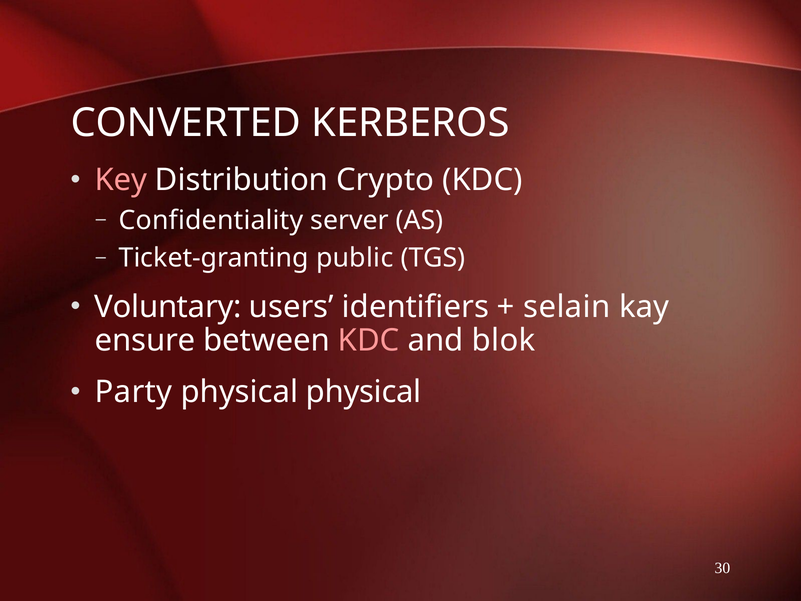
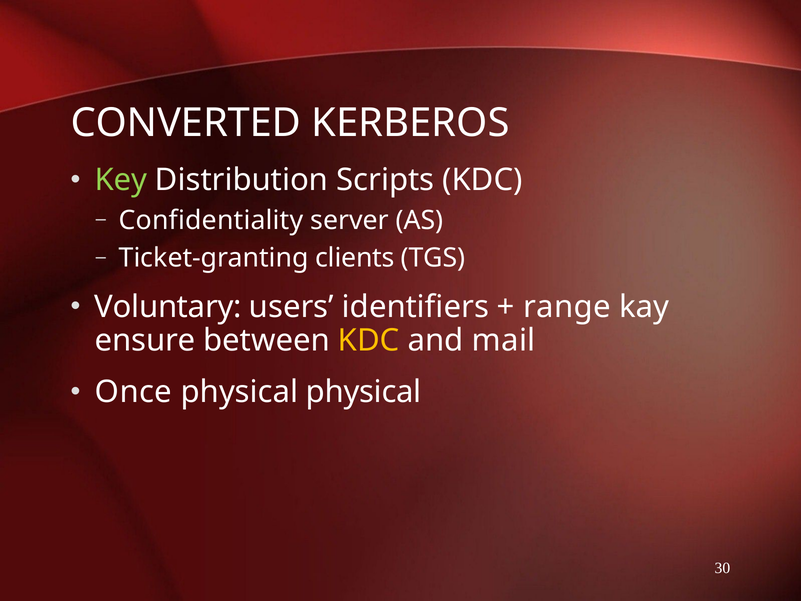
Key colour: pink -> light green
Crypto: Crypto -> Scripts
public: public -> clients
selain: selain -> range
KDC at (369, 340) colour: pink -> yellow
blok: blok -> mail
Party: Party -> Once
